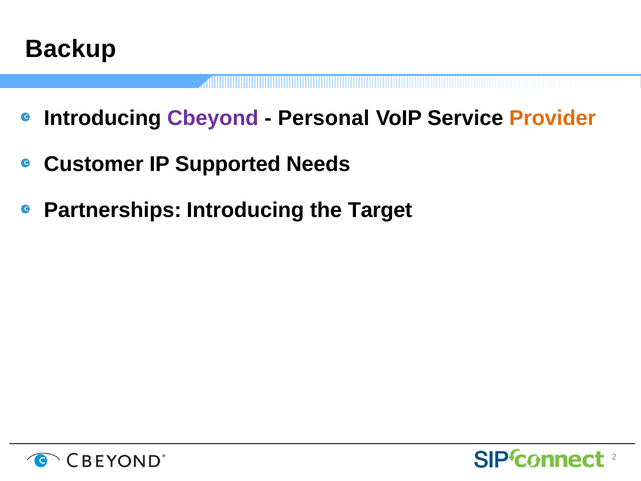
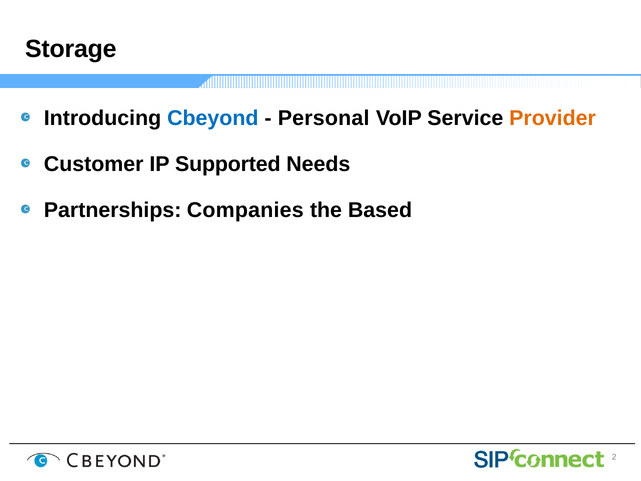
Backup: Backup -> Storage
Cbeyond colour: purple -> blue
Partnerships Introducing: Introducing -> Companies
Target: Target -> Based
